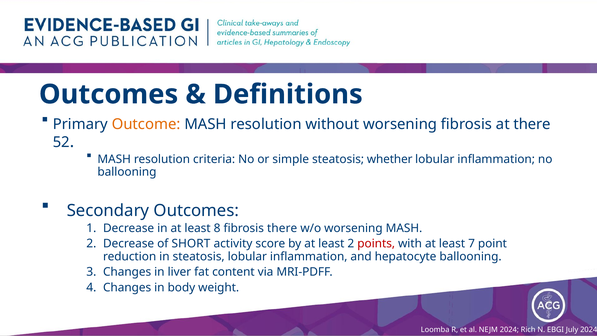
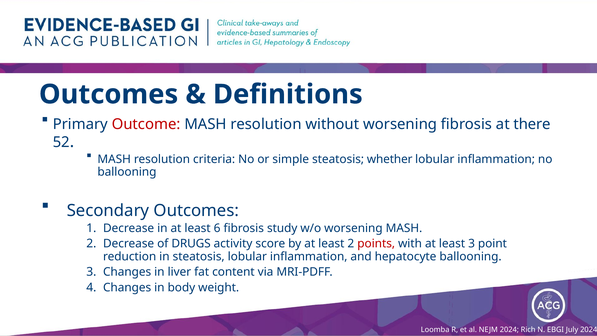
Outcome colour: orange -> red
8: 8 -> 6
fibrosis there: there -> study
SHORT: SHORT -> DRUGS
least 7: 7 -> 3
